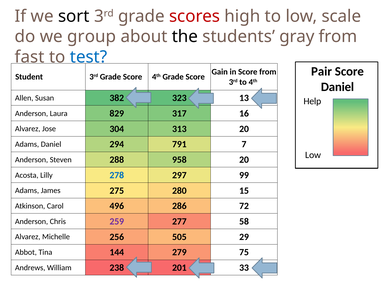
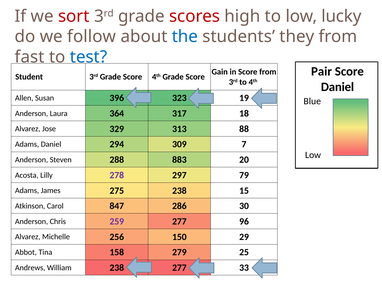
sort colour: black -> red
scale: scale -> lucky
group: group -> follow
the colour: black -> blue
gray: gray -> they
382: 382 -> 396
13: 13 -> 19
Help: Help -> Blue
829: 829 -> 364
16: 16 -> 18
304: 304 -> 329
313 20: 20 -> 88
791: 791 -> 309
958: 958 -> 883
278 colour: blue -> purple
99: 99 -> 79
275 280: 280 -> 238
496: 496 -> 847
72: 72 -> 30
58: 58 -> 96
505: 505 -> 150
144: 144 -> 158
75: 75 -> 25
238 201: 201 -> 277
